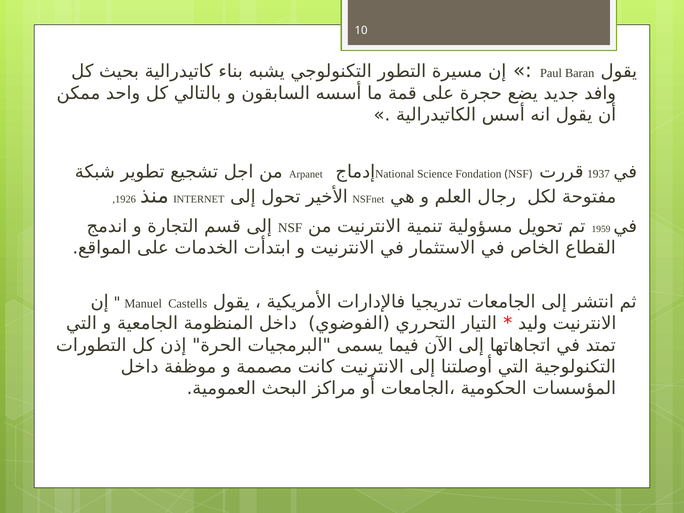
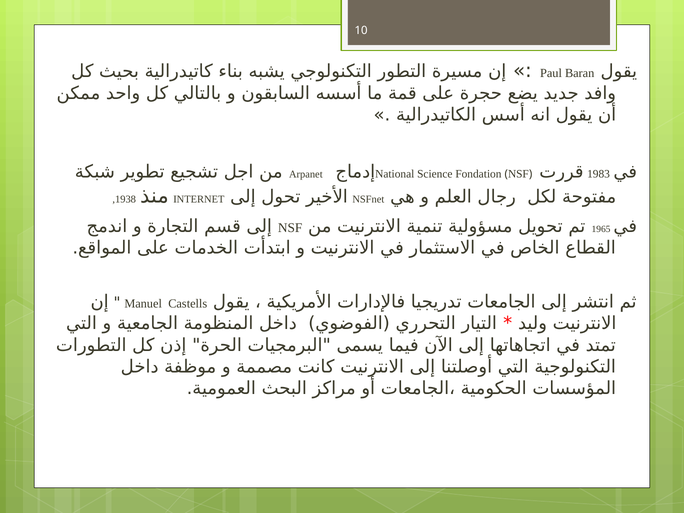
1937: 1937 -> 1983
1926: 1926 -> 1938
1959: 1959 -> 1965
